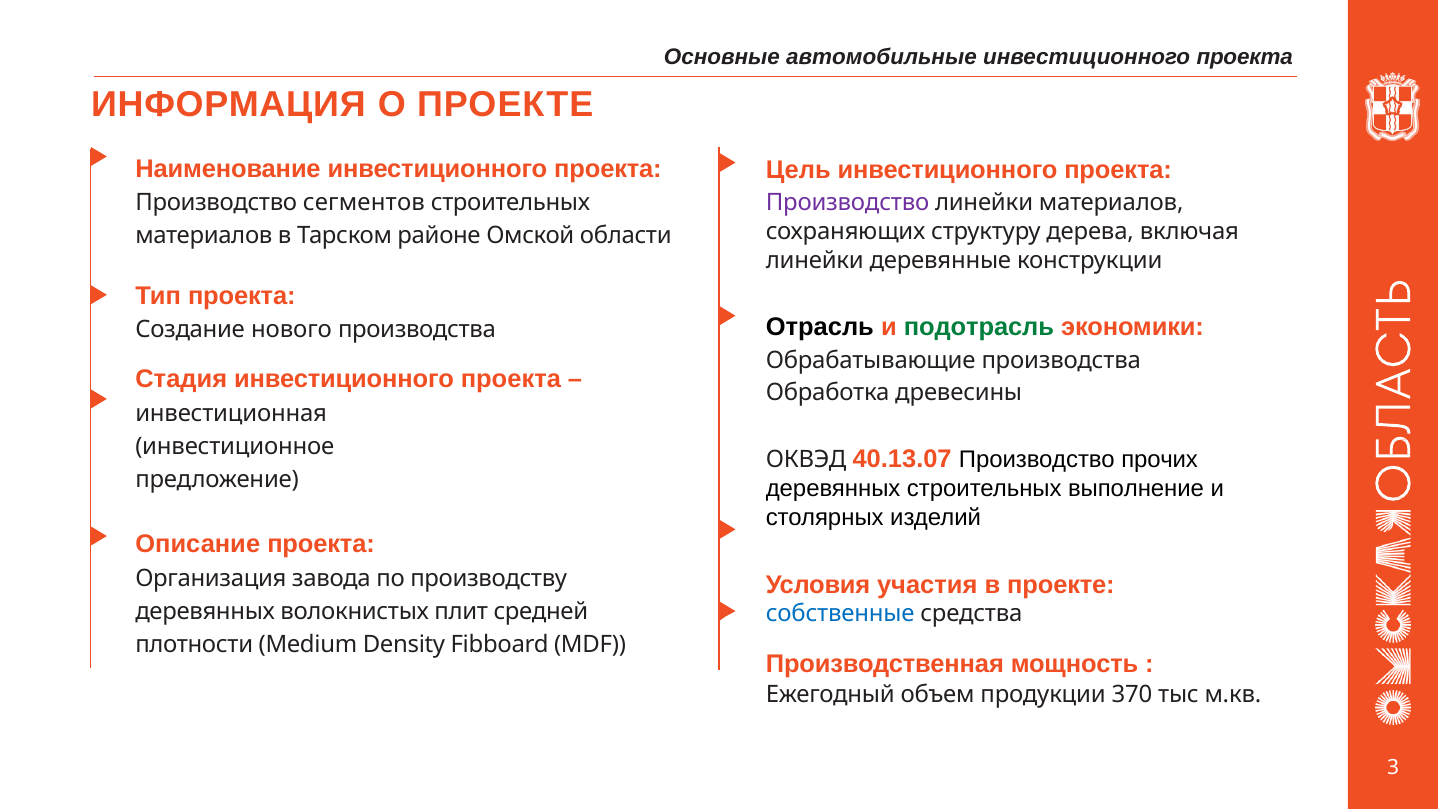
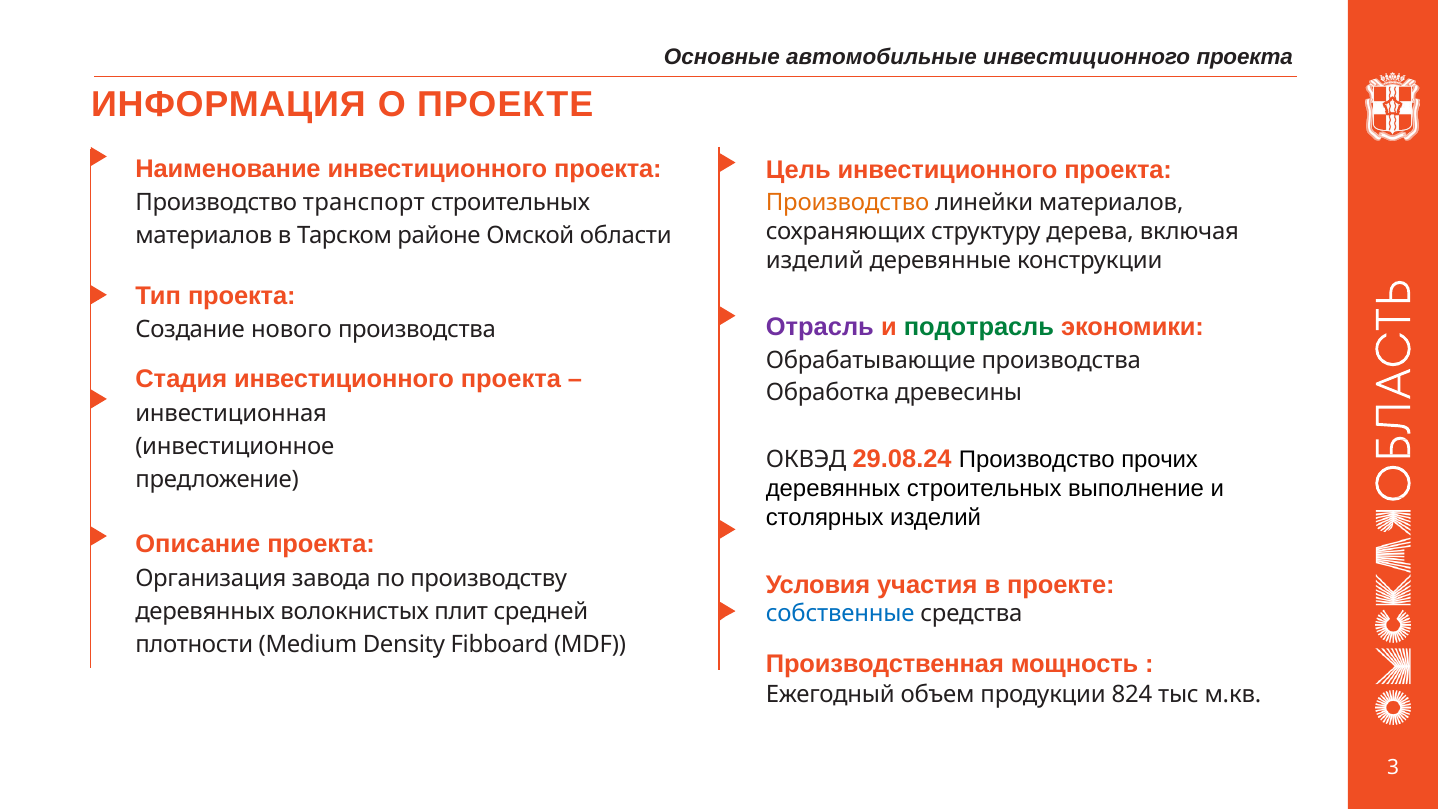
сегментов: сегментов -> транспорт
Производство at (848, 203) colour: purple -> orange
линейки at (815, 261): линейки -> изделий
Отрасль colour: black -> purple
40.13.07: 40.13.07 -> 29.08.24
370: 370 -> 824
